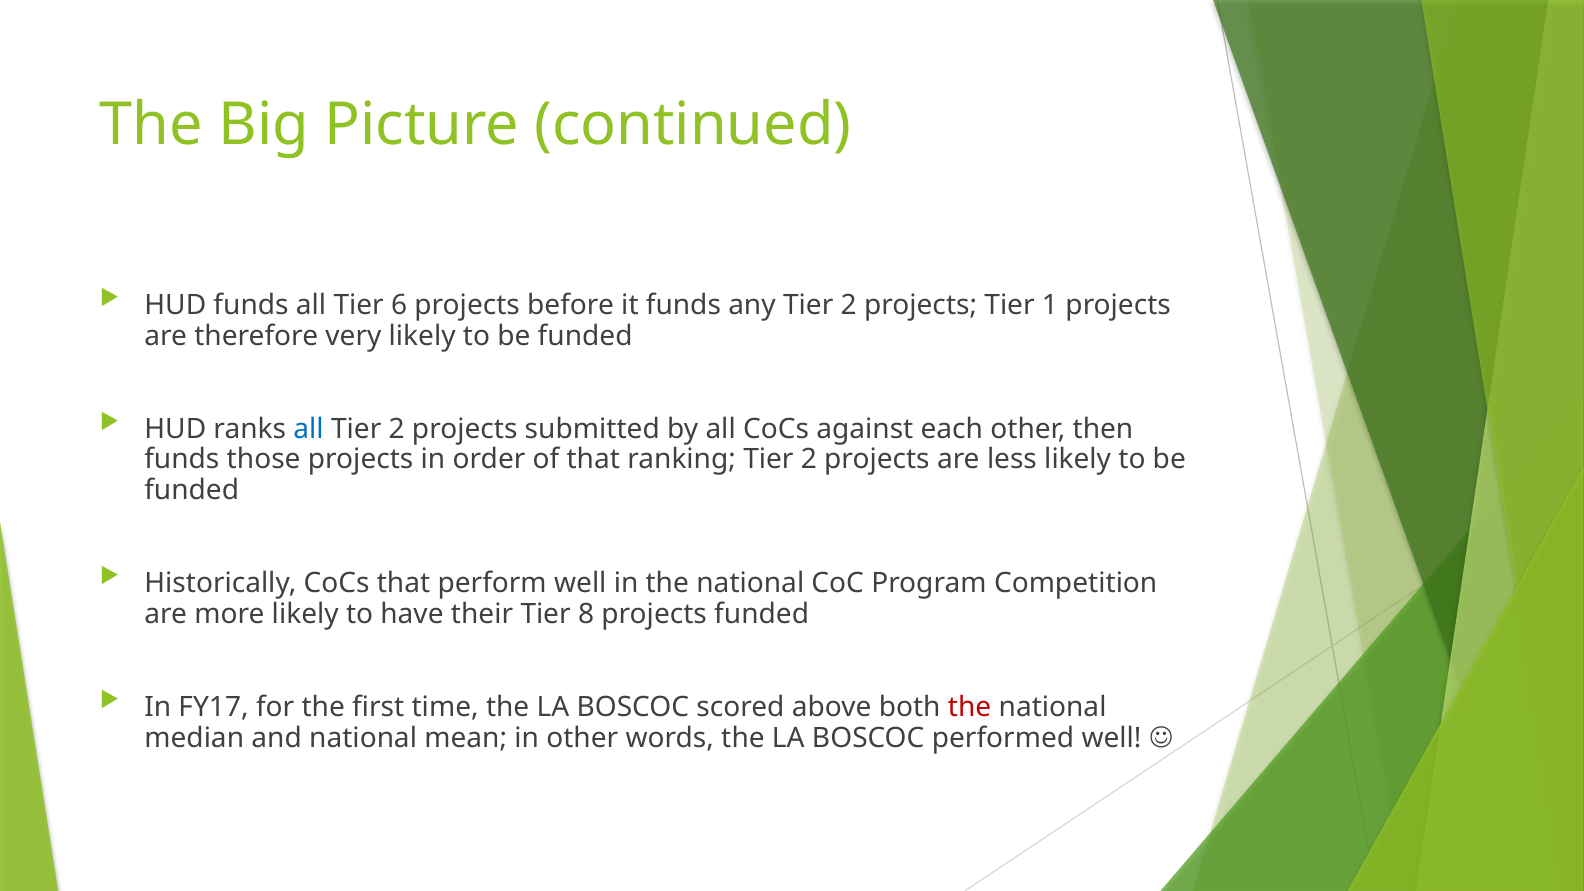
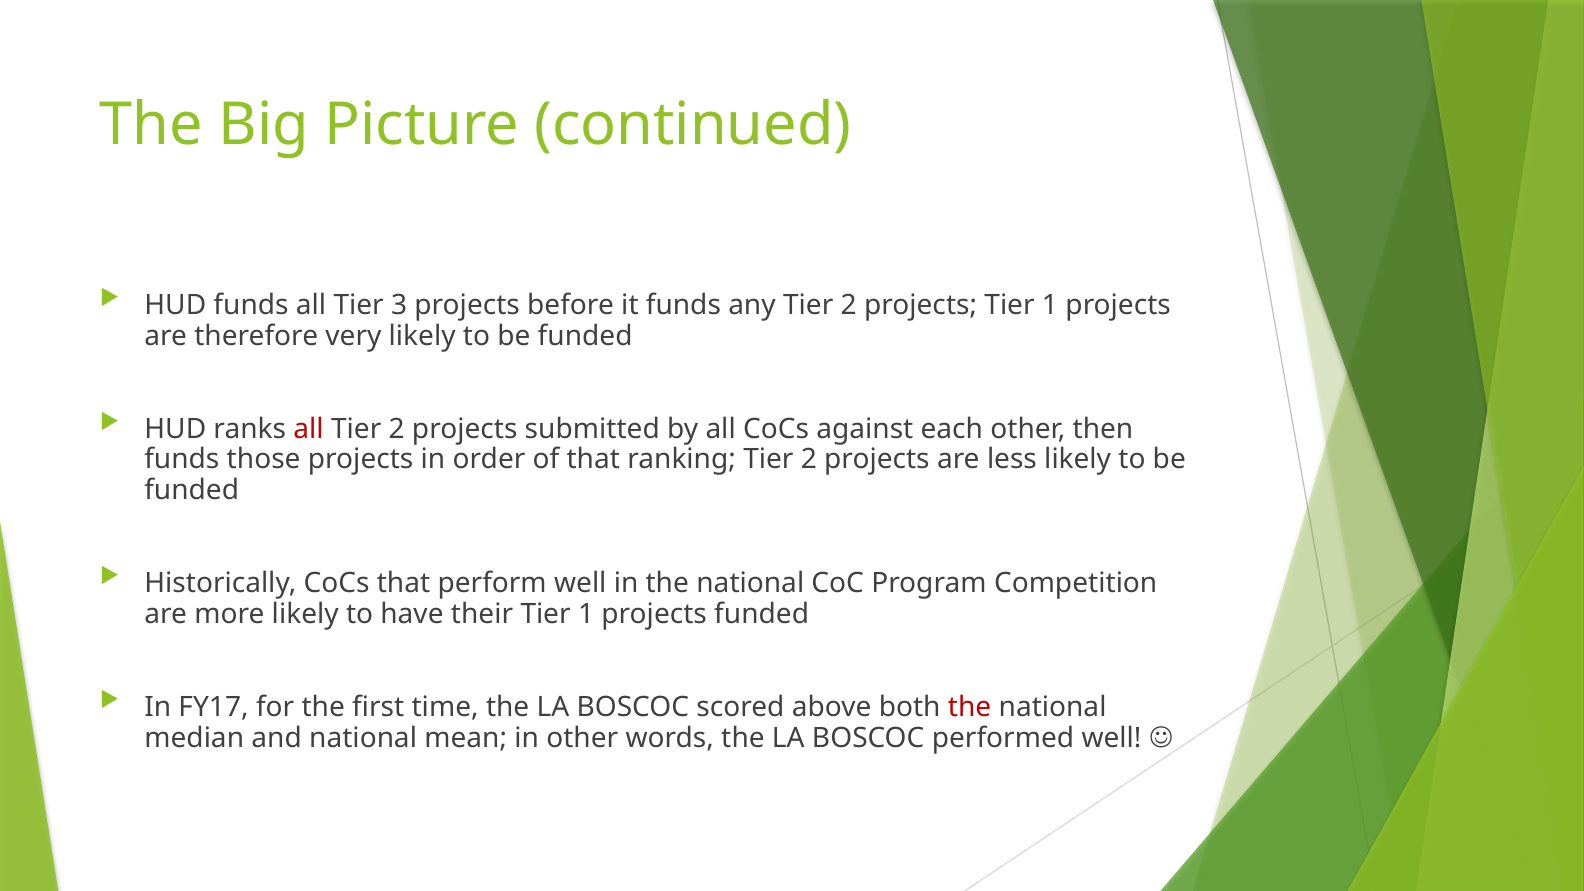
6: 6 -> 3
all at (309, 429) colour: blue -> red
their Tier 8: 8 -> 1
